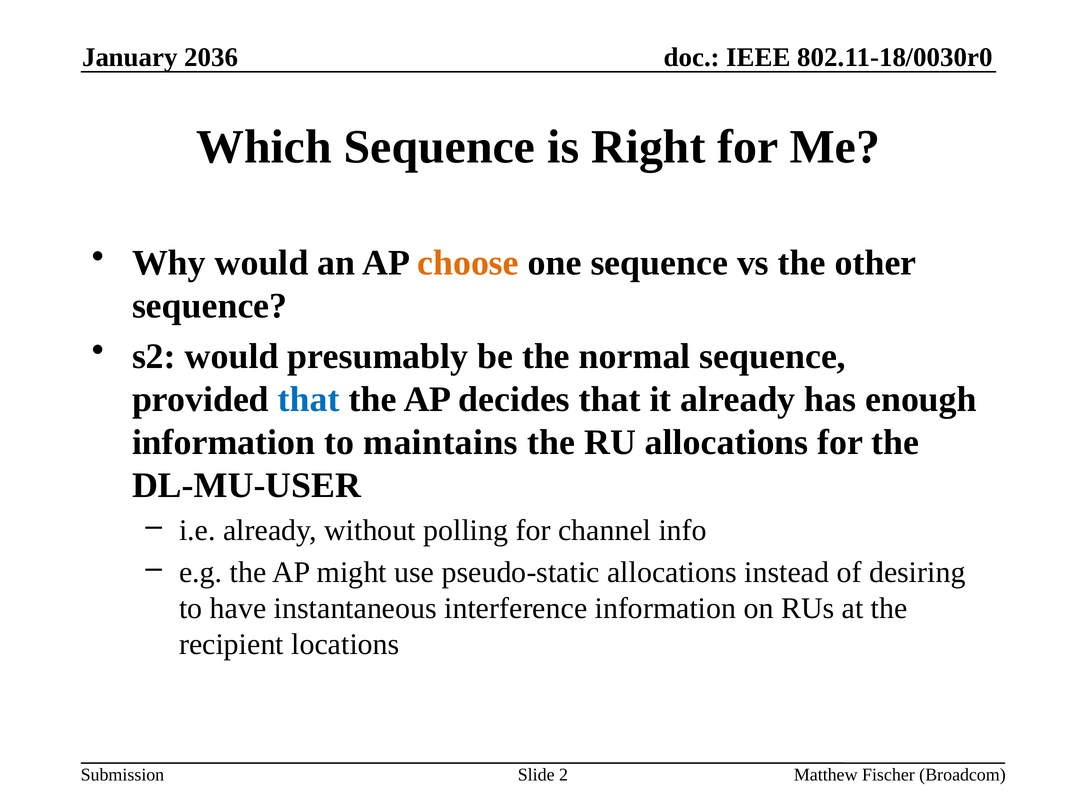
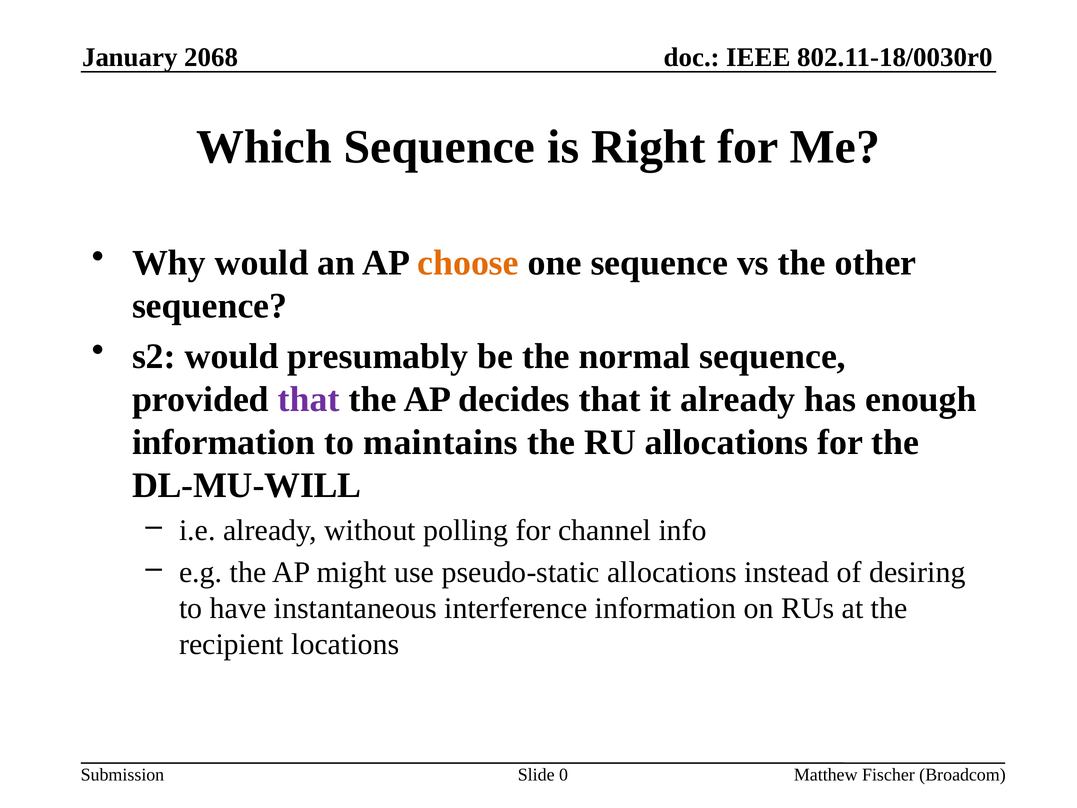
2036: 2036 -> 2068
that at (309, 399) colour: blue -> purple
DL-MU-USER: DL-MU-USER -> DL-MU-WILL
2: 2 -> 0
